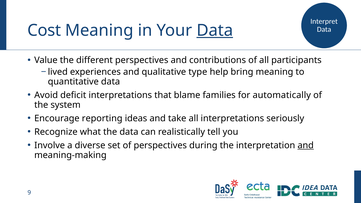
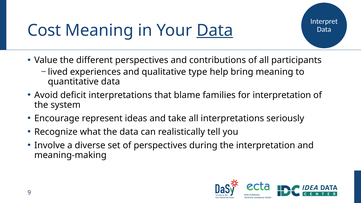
for automatically: automatically -> interpretation
reporting: reporting -> represent
and at (306, 145) underline: present -> none
